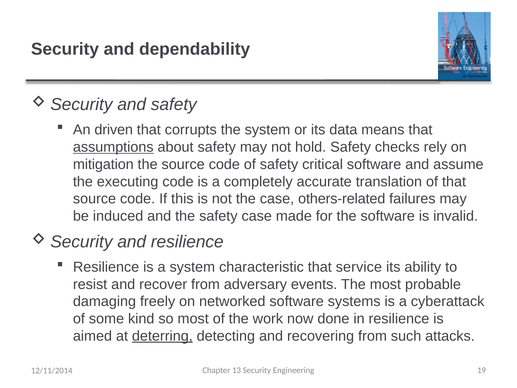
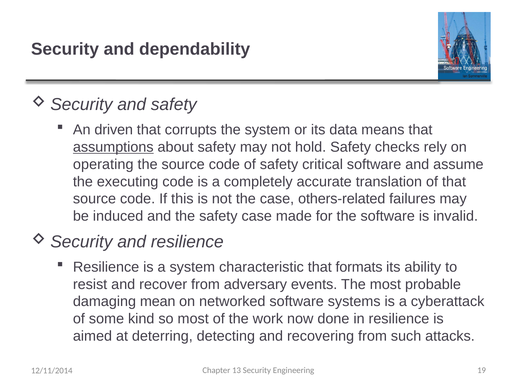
mitigation: mitigation -> operating
service: service -> formats
freely: freely -> mean
deterring underline: present -> none
